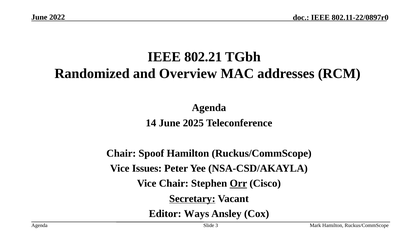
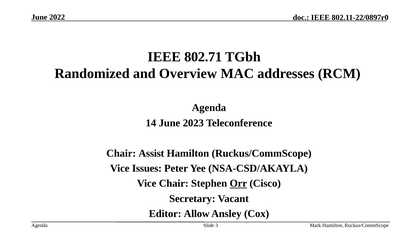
802.21: 802.21 -> 802.71
2025: 2025 -> 2023
Spoof: Spoof -> Assist
Secretary underline: present -> none
Ways: Ways -> Allow
